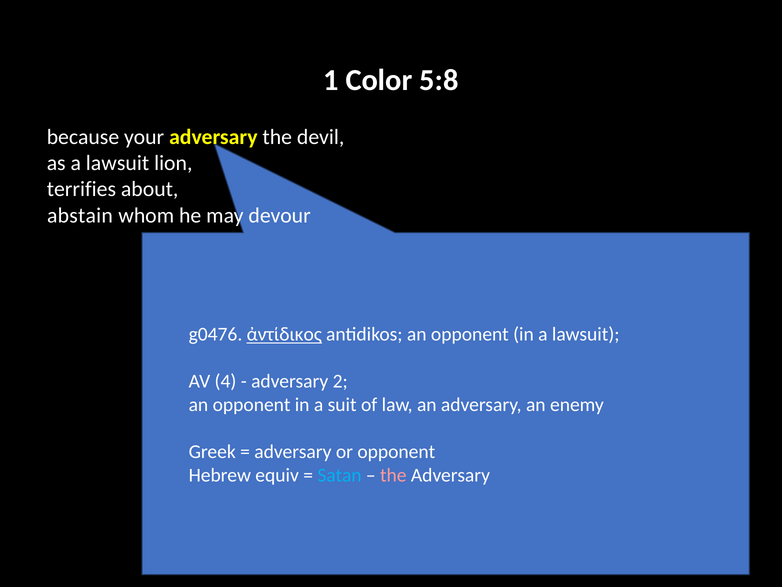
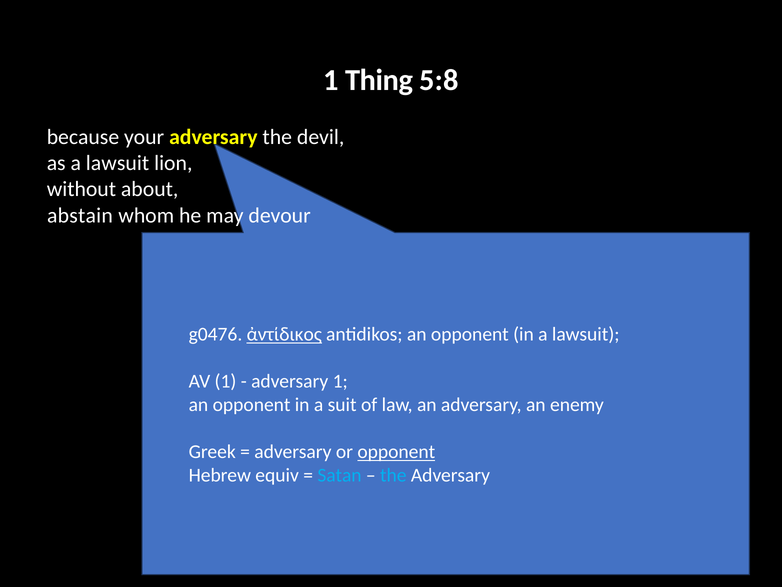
Color: Color -> Thing
terrifies: terrifies -> without
AV 4: 4 -> 1
2 at (340, 381): 2 -> 1
opponent at (396, 452) underline: none -> present
the at (393, 475) colour: pink -> light blue
